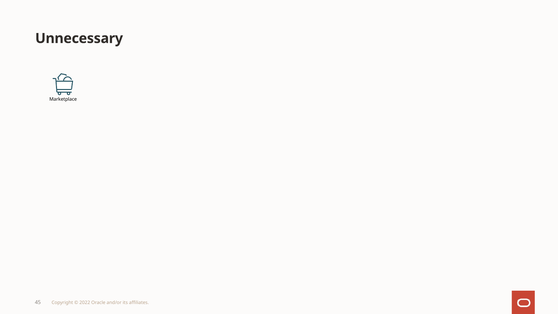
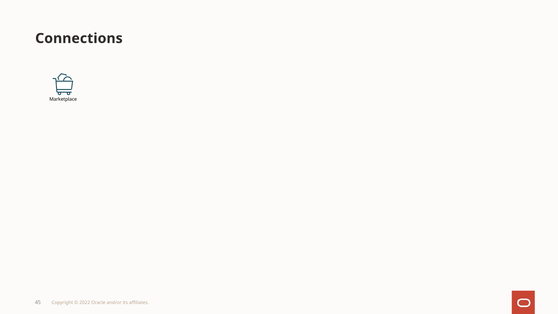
Unnecessary: Unnecessary -> Connections
